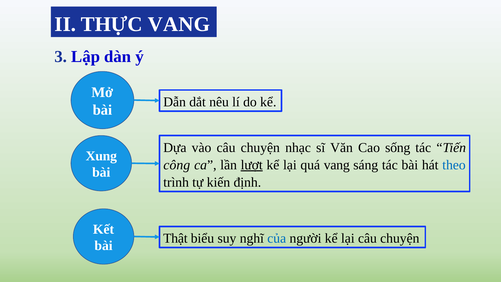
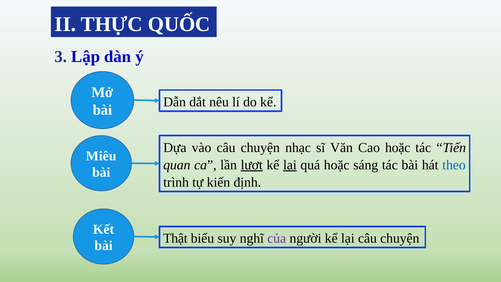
THỰC VANG: VANG -> QUỐC
Cao sống: sống -> hoặc
Xung: Xung -> Miêu
công: công -> quan
lại at (290, 165) underline: none -> present
quá vang: vang -> hoặc
của colour: blue -> purple
